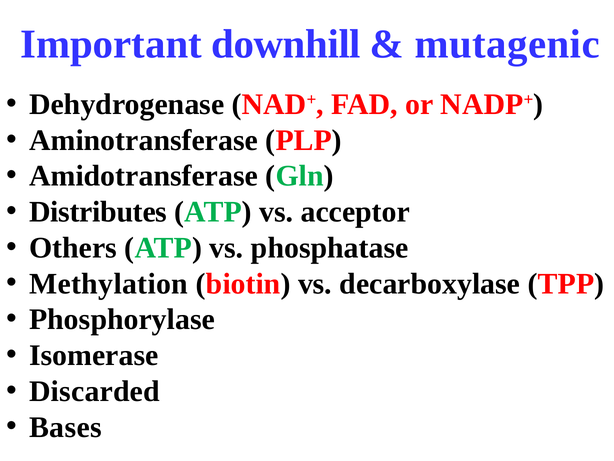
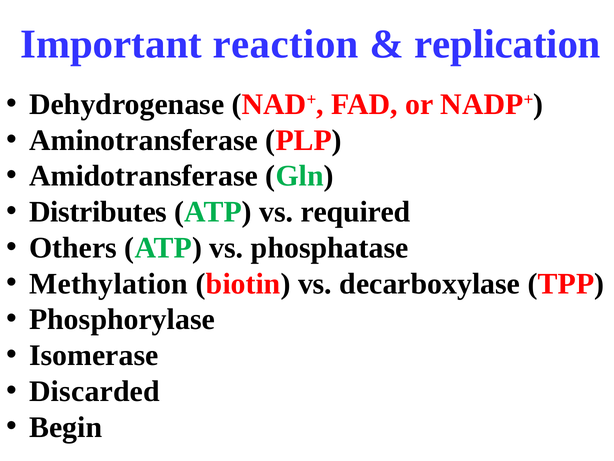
downhill: downhill -> reaction
mutagenic: mutagenic -> replication
acceptor: acceptor -> required
Bases: Bases -> Begin
